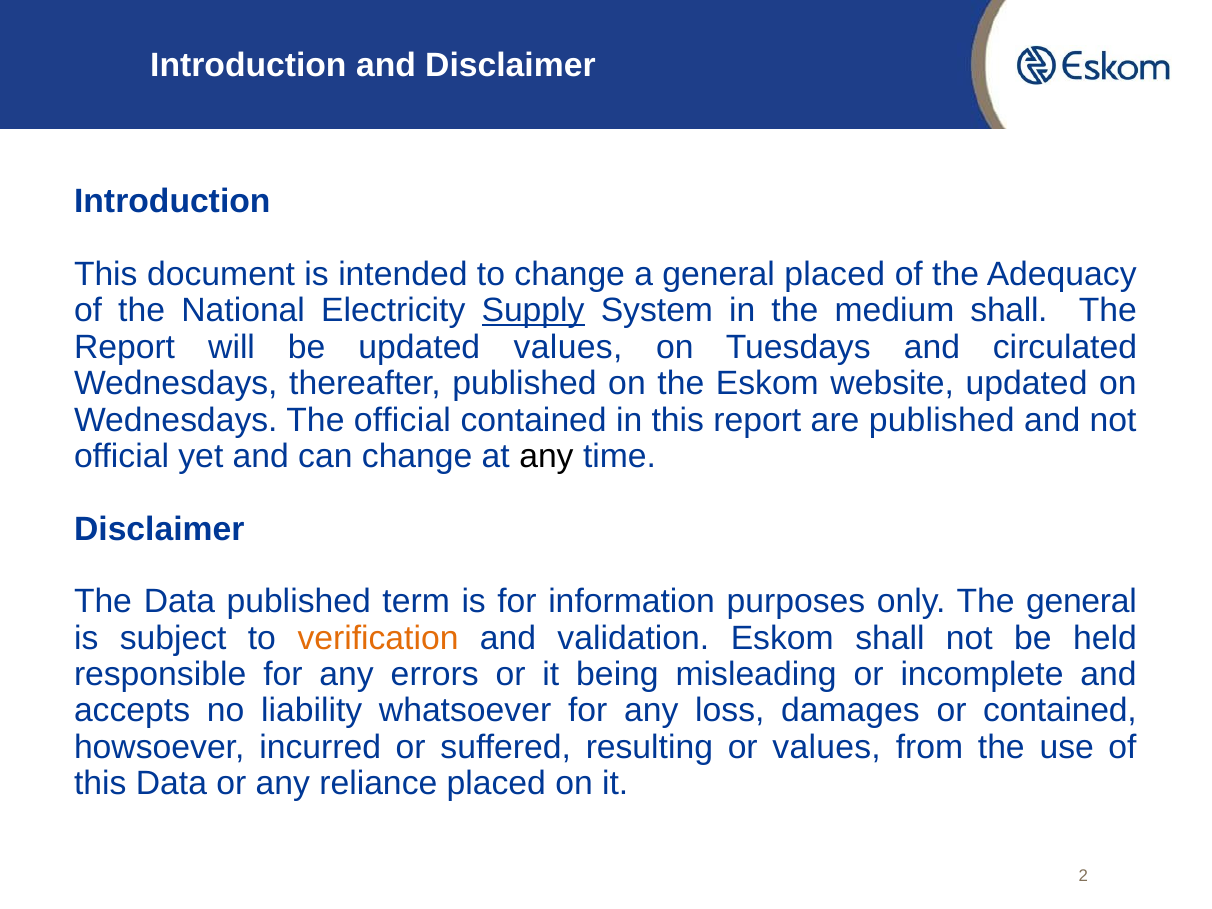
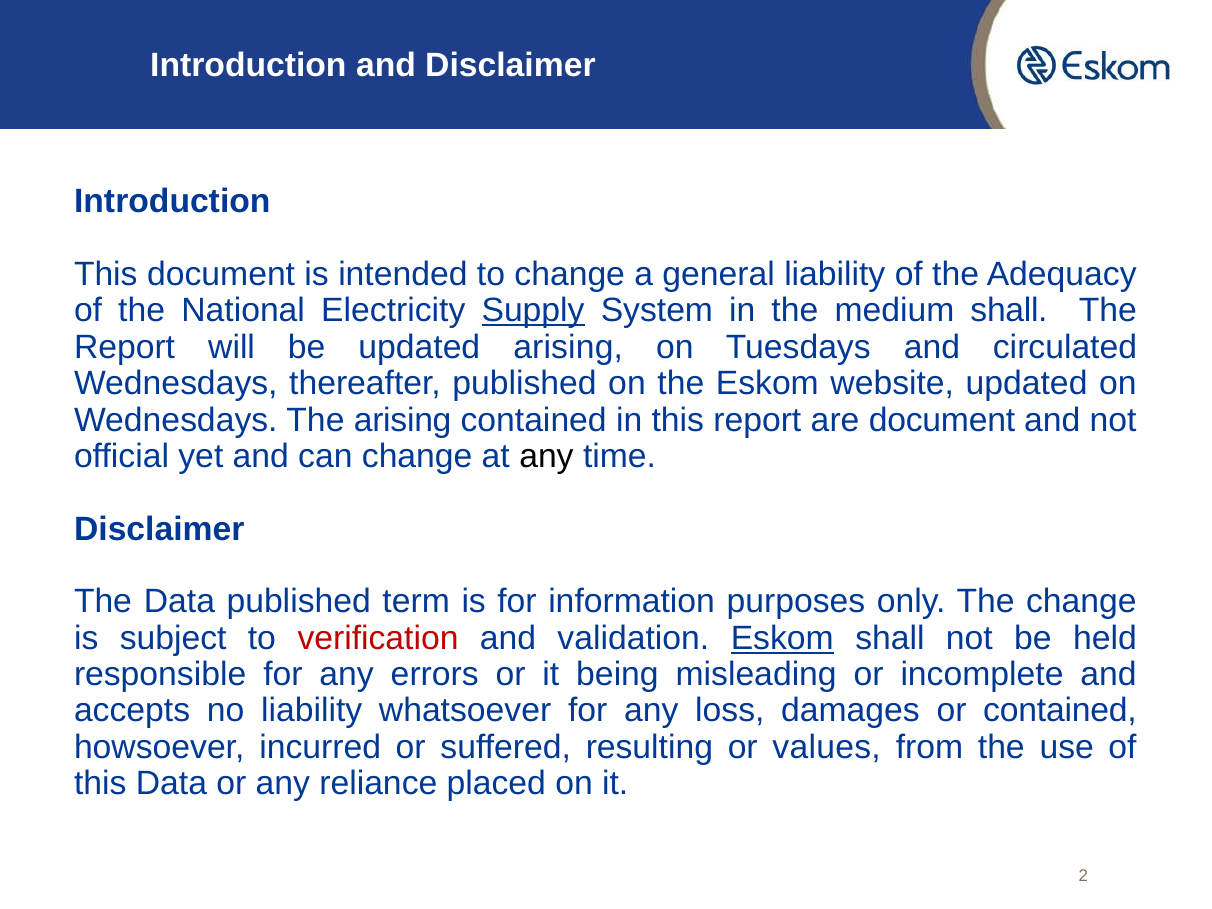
general placed: placed -> liability
updated values: values -> arising
The official: official -> arising
are published: published -> document
The general: general -> change
verification colour: orange -> red
Eskom at (782, 638) underline: none -> present
